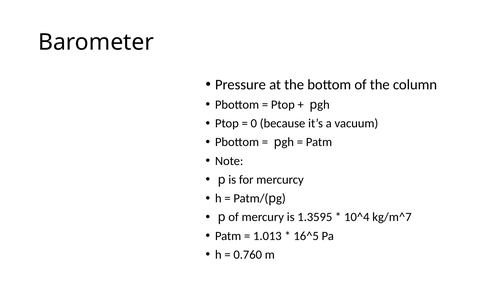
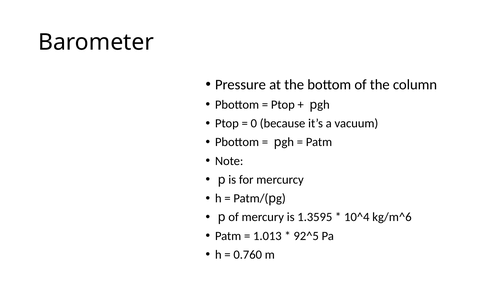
kg/m^7: kg/m^7 -> kg/m^6
16^5: 16^5 -> 92^5
